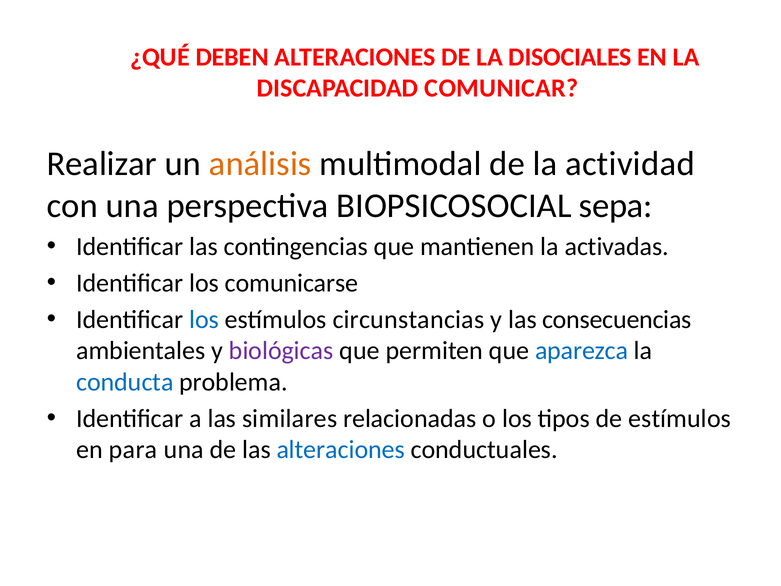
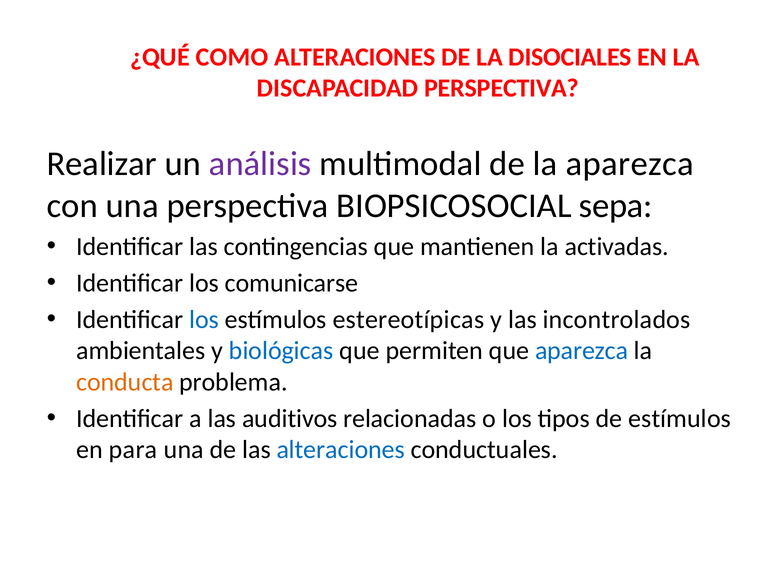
DEBEN: DEBEN -> COMO
DISCAPACIDAD COMUNICAR: COMUNICAR -> PERSPECTIVA
análisis colour: orange -> purple
la actividad: actividad -> aparezca
circunstancias: circunstancias -> estereotípicas
consecuencias: consecuencias -> incontrolados
biológicas colour: purple -> blue
conducta colour: blue -> orange
similares: similares -> auditivos
